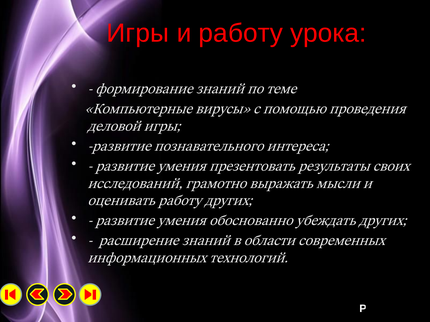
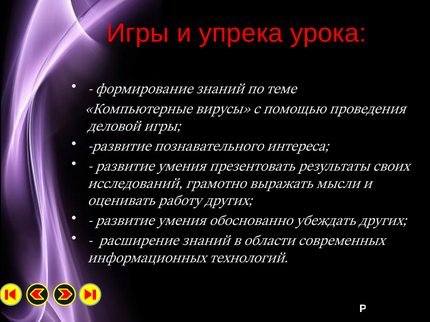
и работу: работу -> упрека
